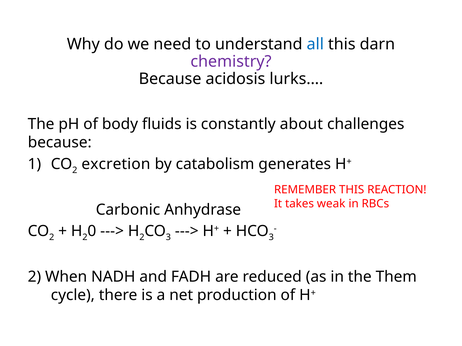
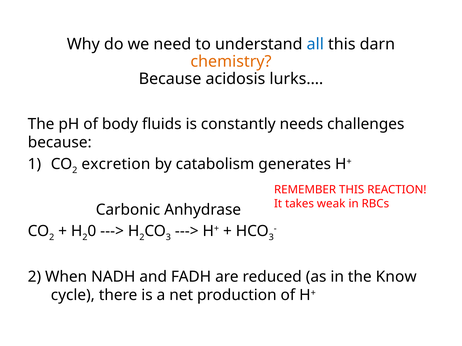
chemistry colour: purple -> orange
about: about -> needs
Them: Them -> Know
